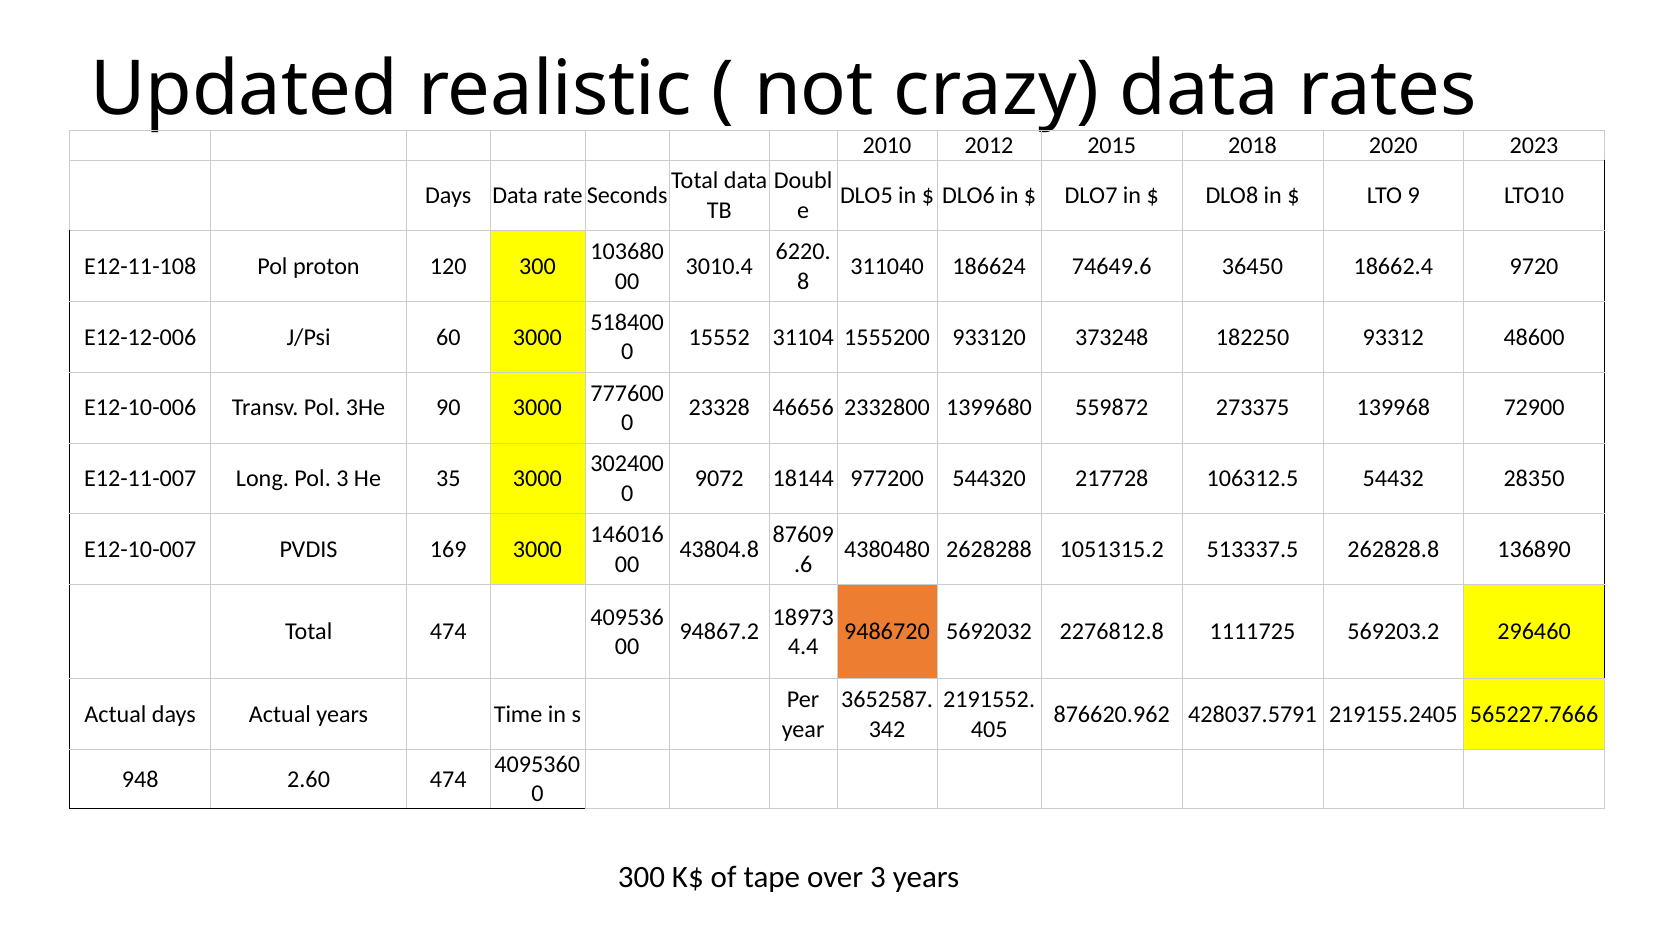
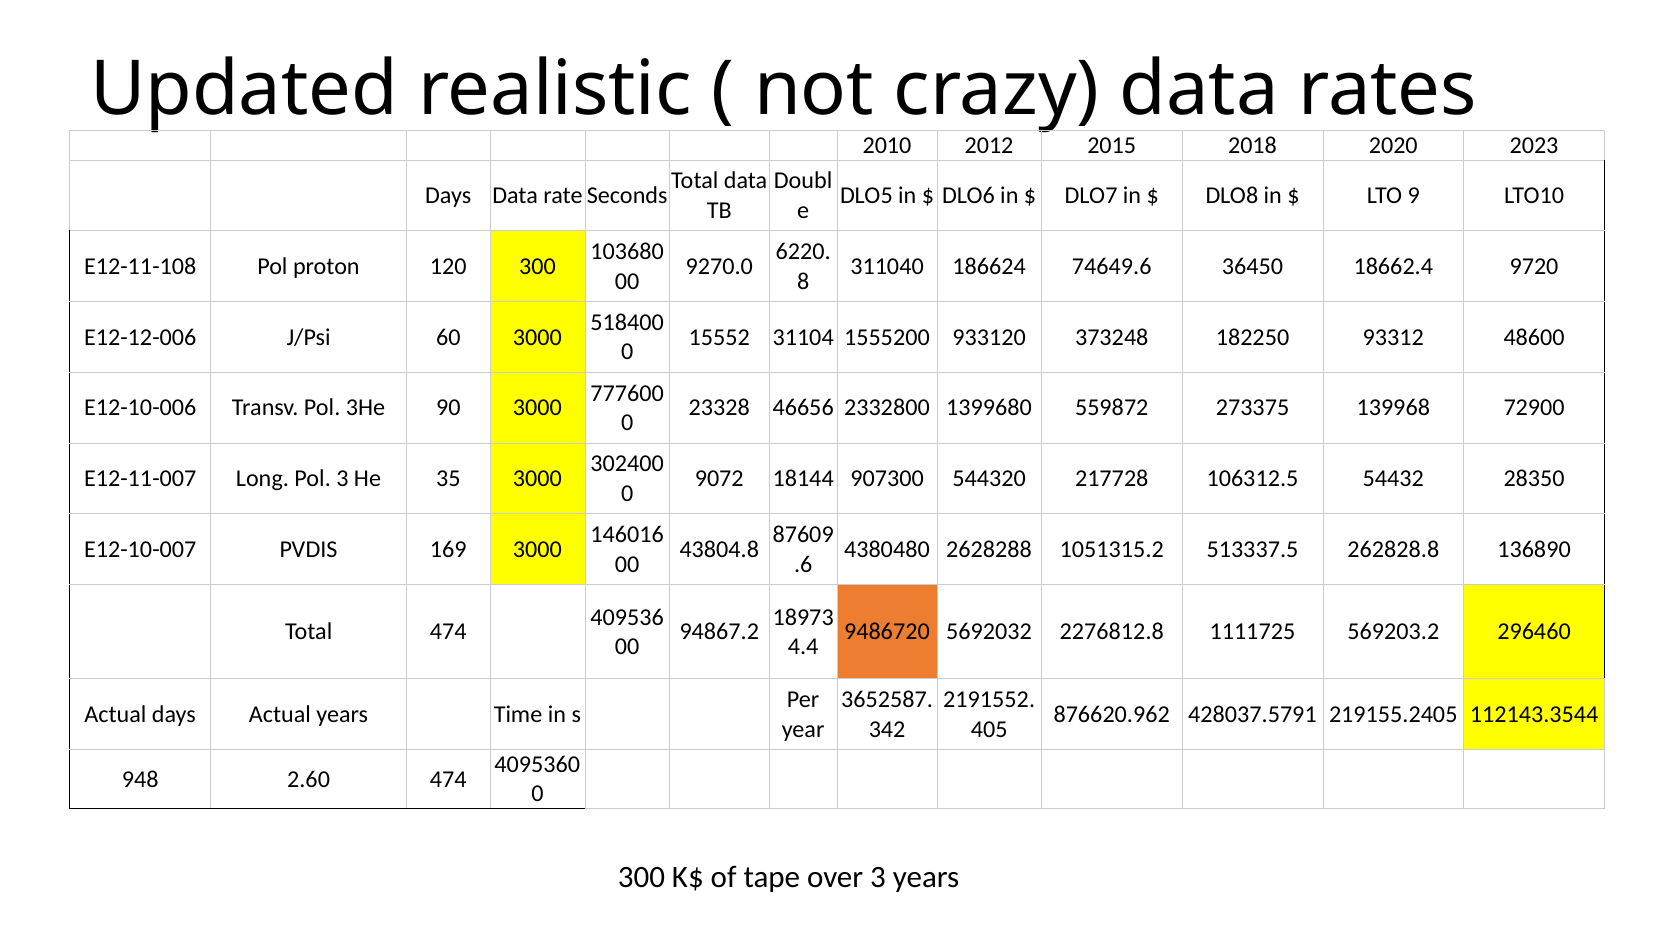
3010.4: 3010.4 -> 9270.0
977200: 977200 -> 907300
565227.7666: 565227.7666 -> 112143.3544
